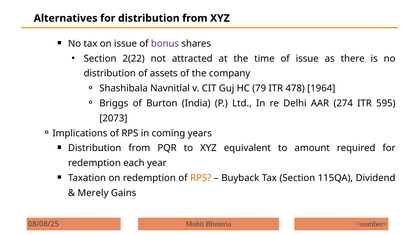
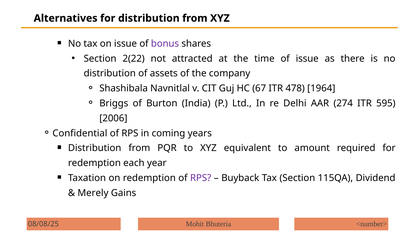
79: 79 -> 67
2073: 2073 -> 2006
Implications: Implications -> Confidential
RPS at (201, 178) colour: orange -> purple
